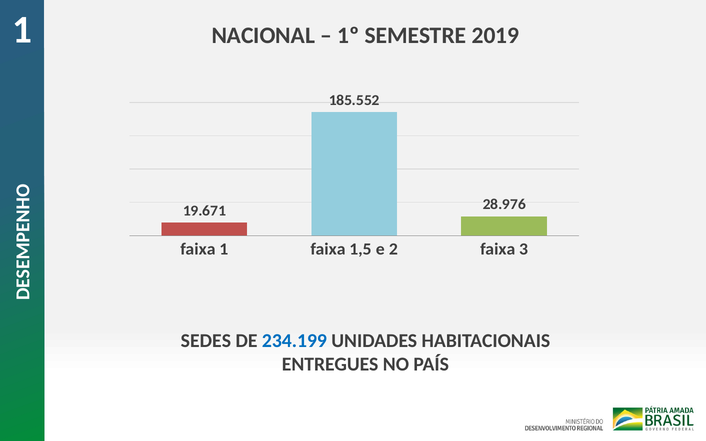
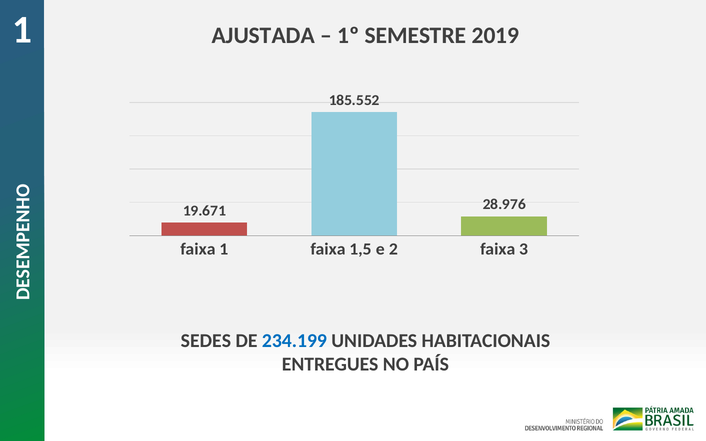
NACIONAL: NACIONAL -> AJUSTADA
